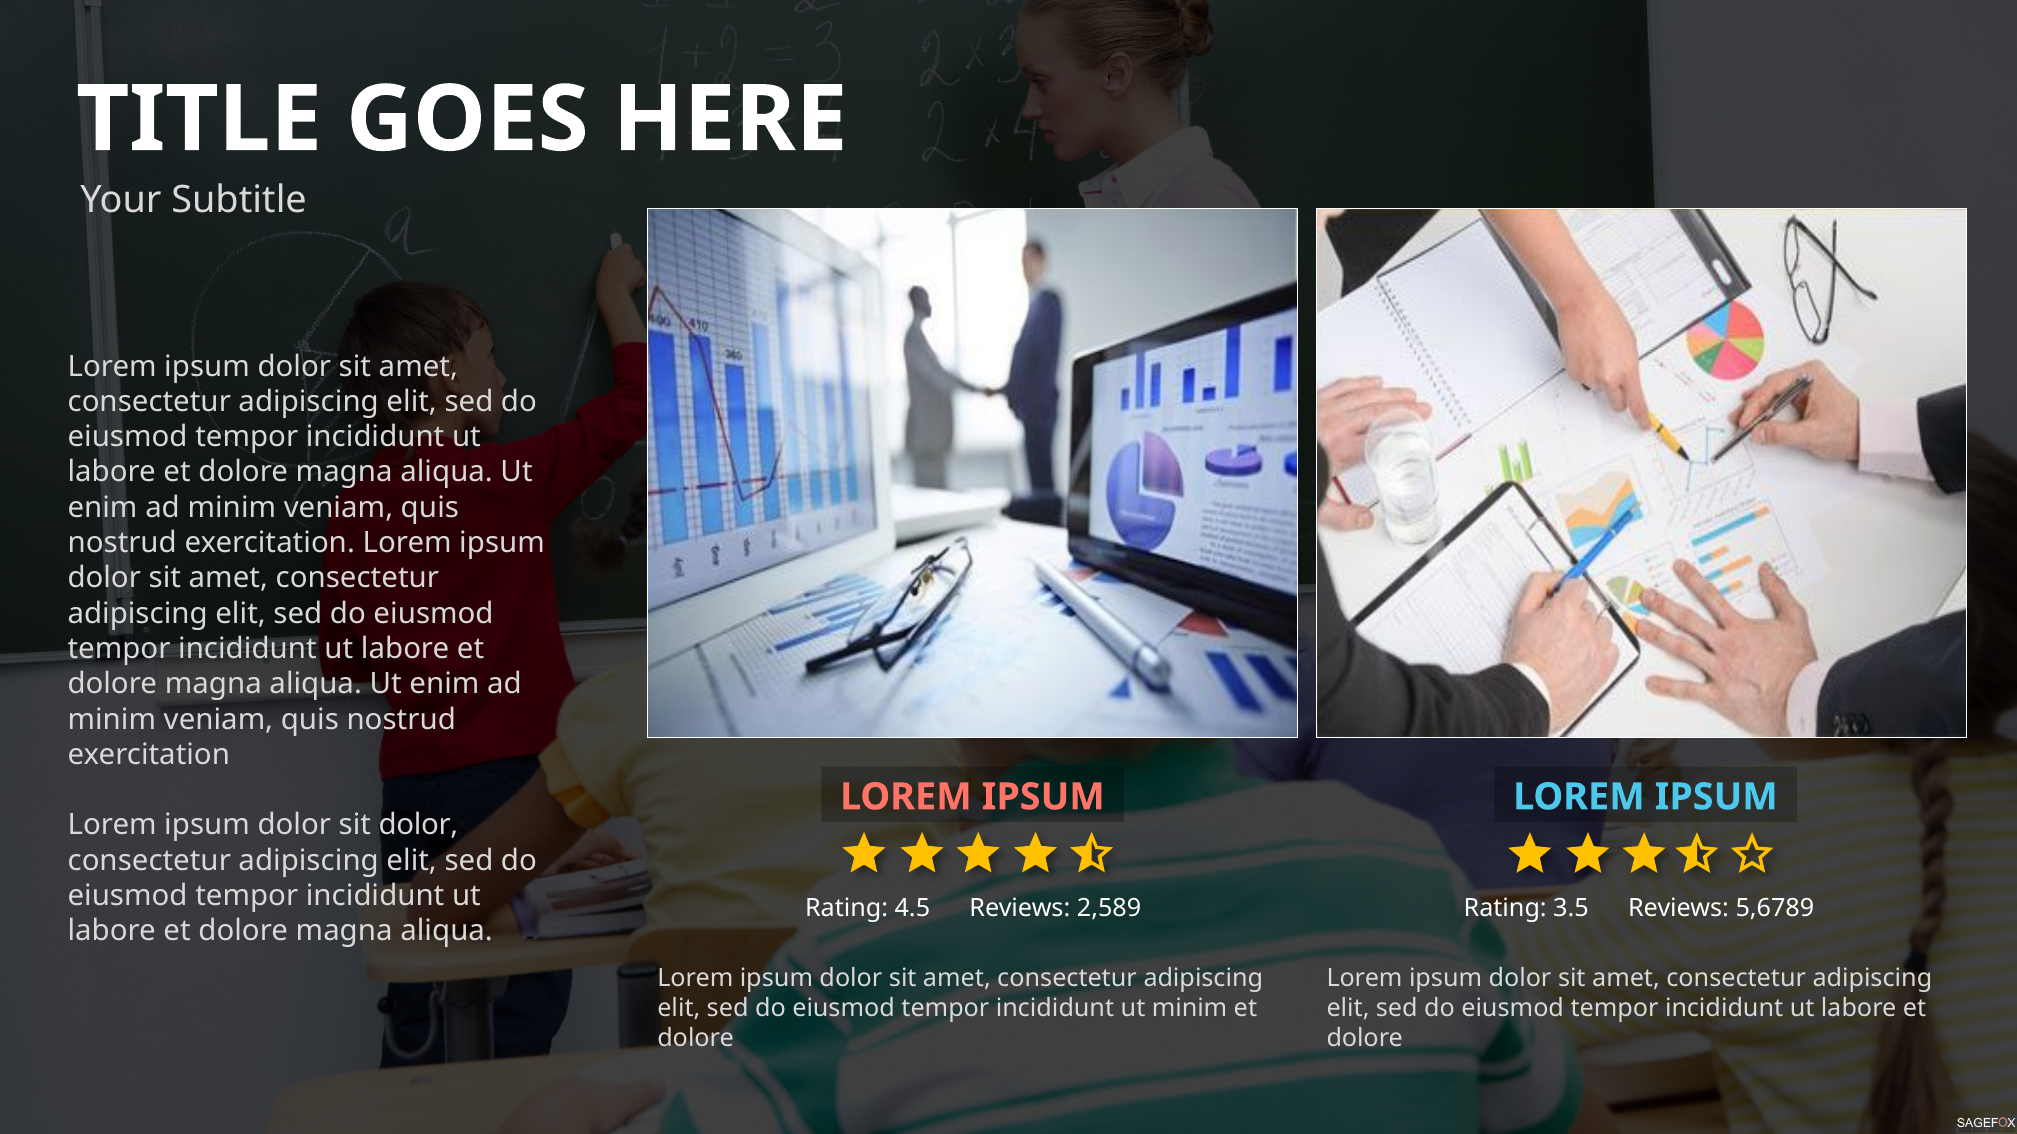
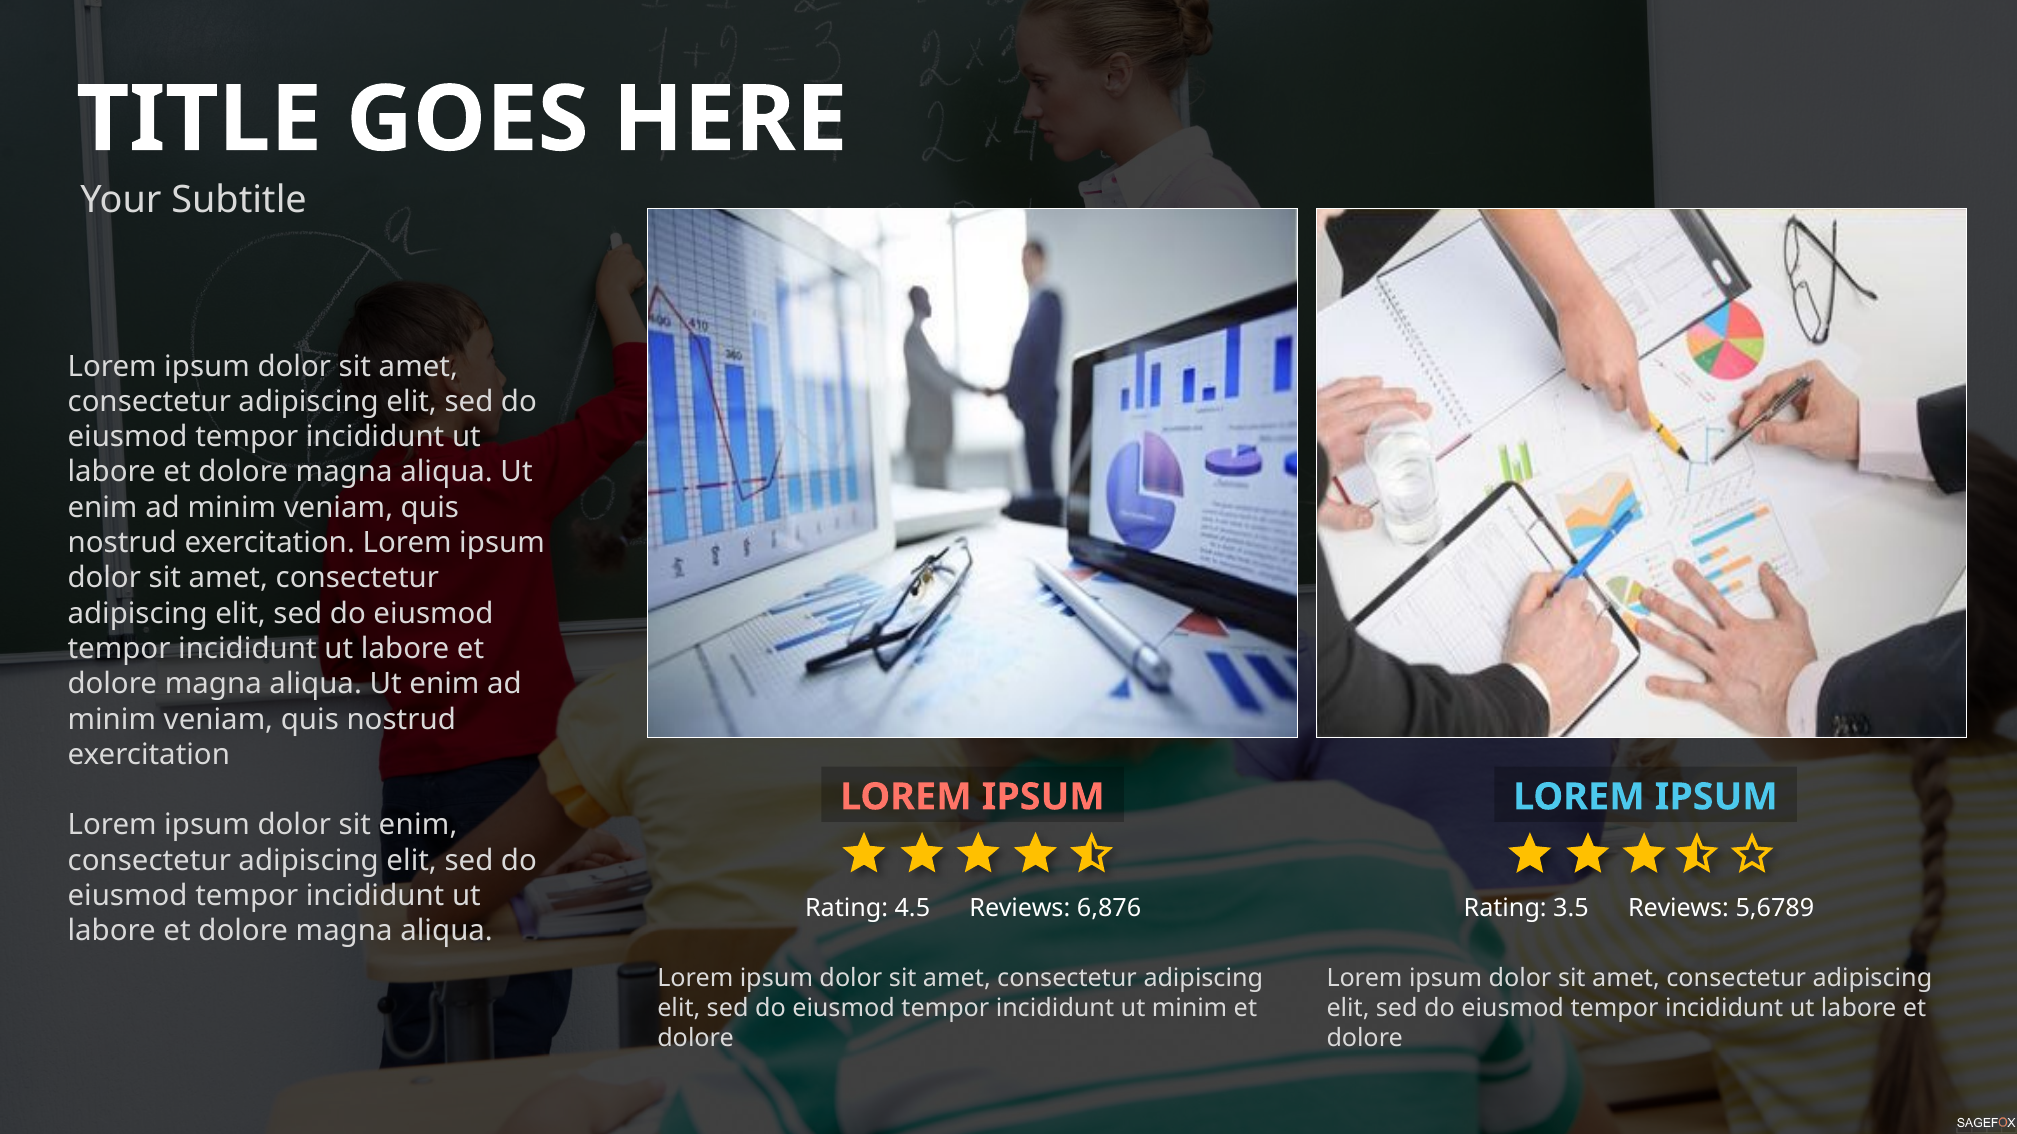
sit dolor: dolor -> enim
2,589: 2,589 -> 6,876
